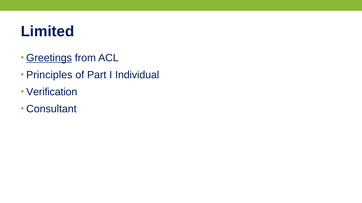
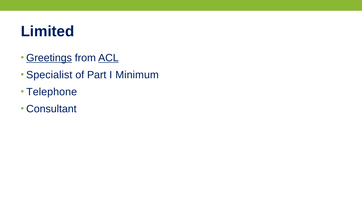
ACL underline: none -> present
Principles: Principles -> Specialist
Individual: Individual -> Minimum
Verification: Verification -> Telephone
